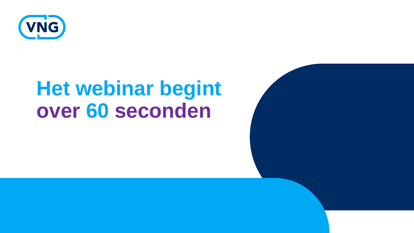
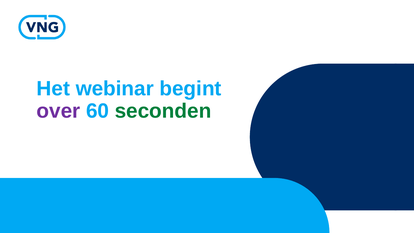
seconden colour: purple -> green
